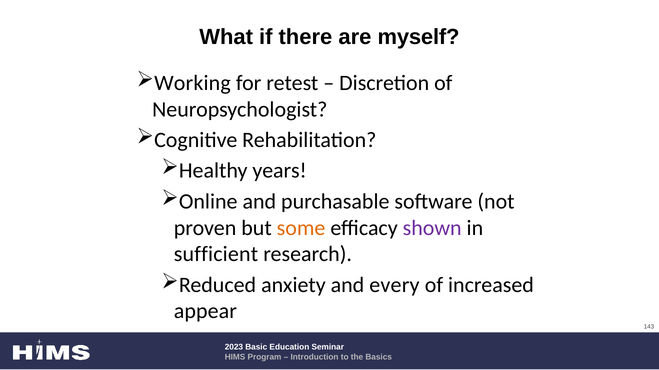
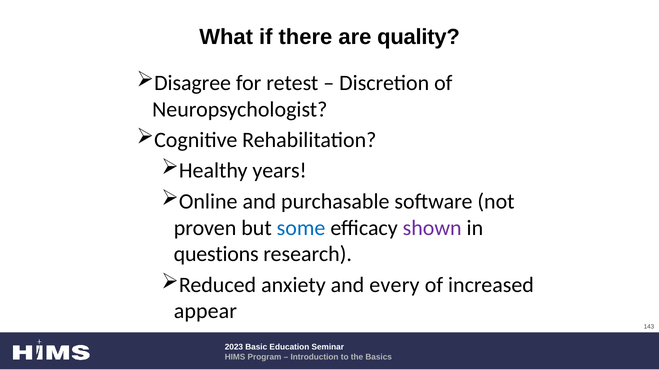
myself: myself -> quality
Working: Working -> Disagree
some colour: orange -> blue
sufficient: sufficient -> questions
